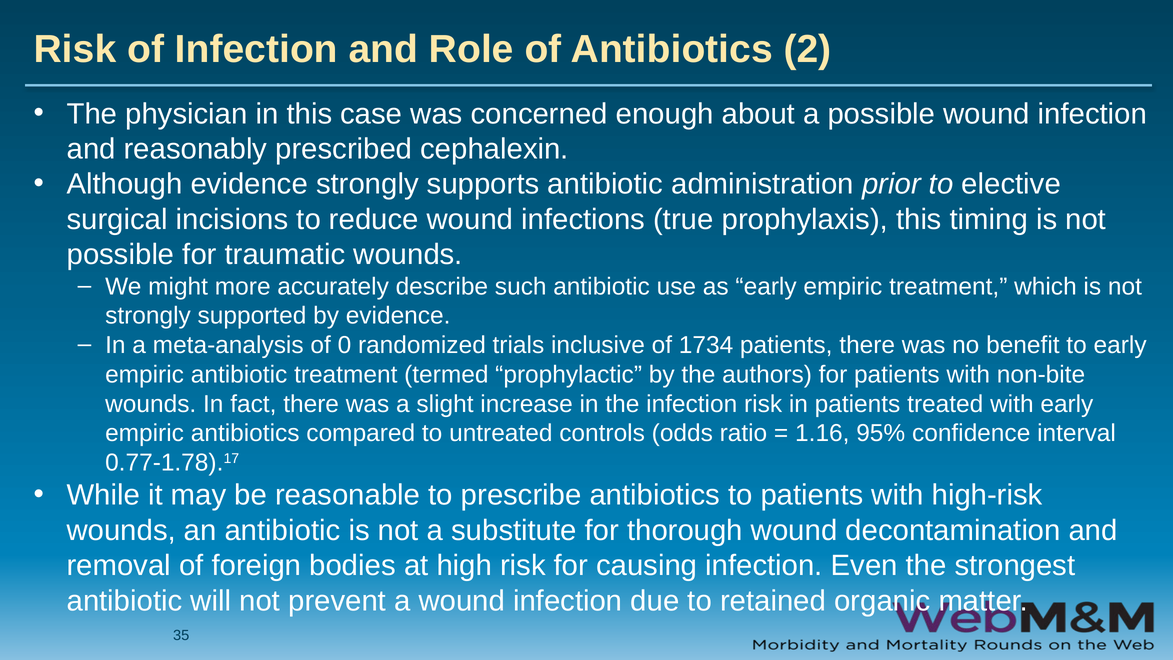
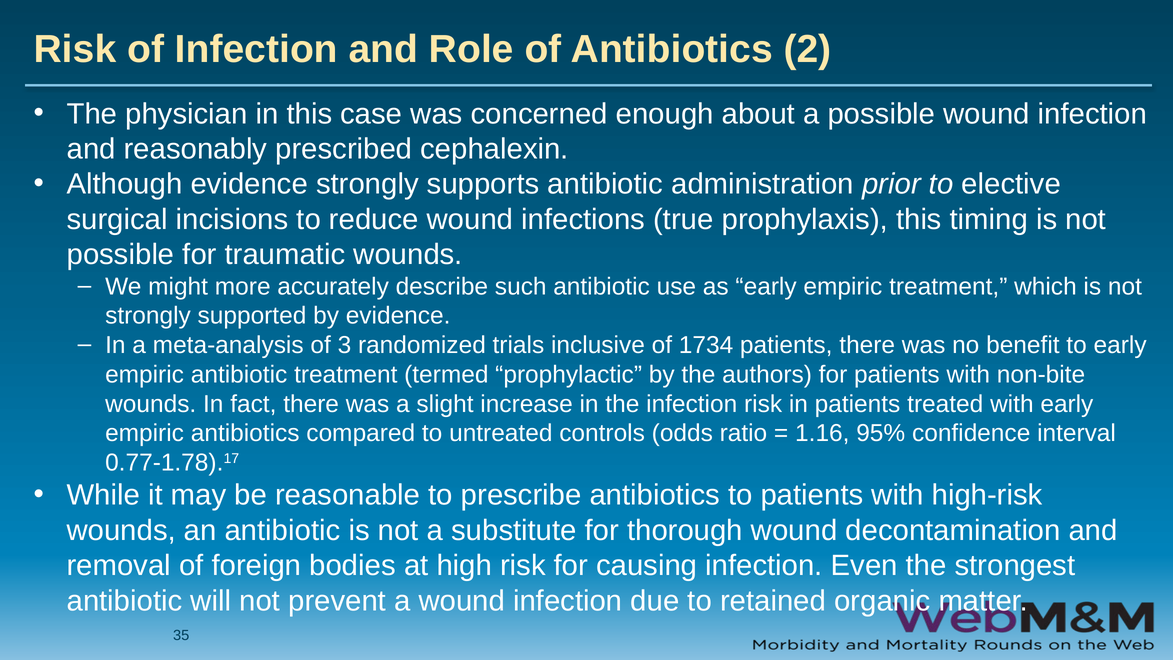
0: 0 -> 3
